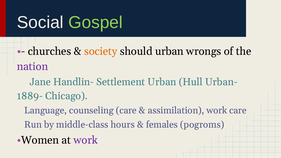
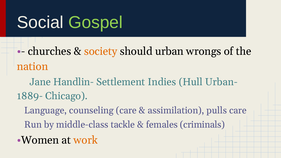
nation colour: purple -> orange
Settlement Urban: Urban -> Indies
assimilation work: work -> pulls
hours: hours -> tackle
pogroms: pogroms -> criminals
work at (86, 140) colour: purple -> orange
